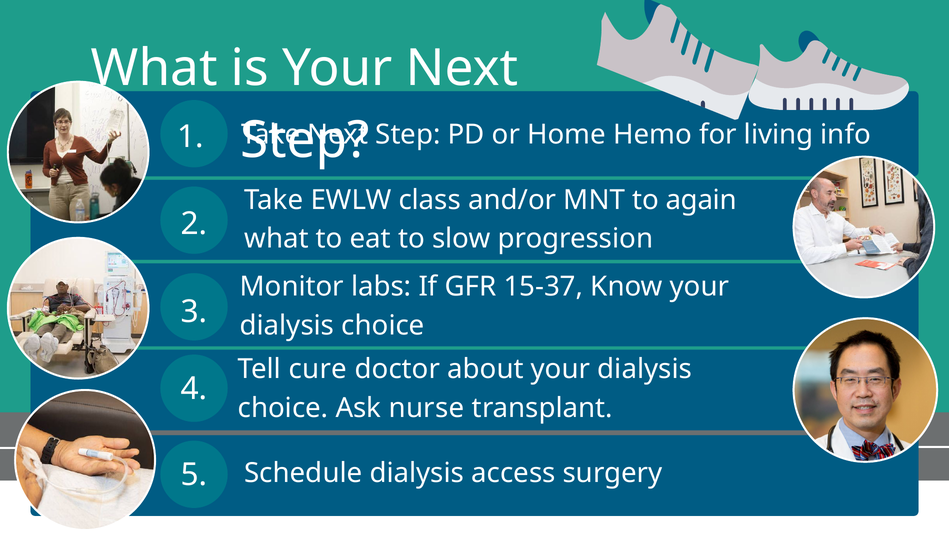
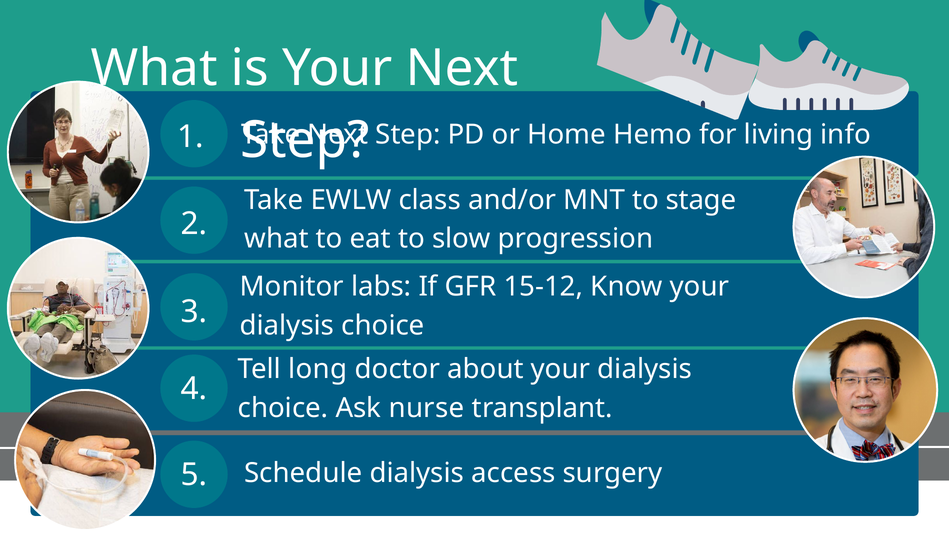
again: again -> stage
15-37: 15-37 -> 15-12
cure: cure -> long
